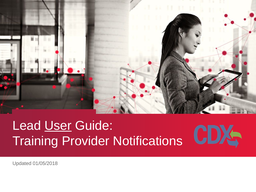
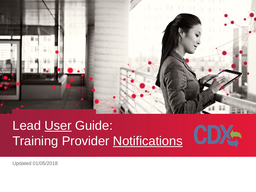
Notifications underline: none -> present
